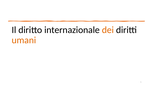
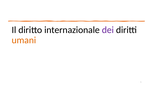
dei colour: orange -> purple
